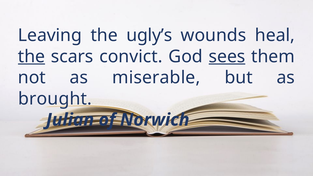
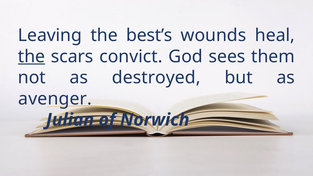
ugly’s: ugly’s -> best’s
sees underline: present -> none
miserable: miserable -> destroyed
brought: brought -> avenger
